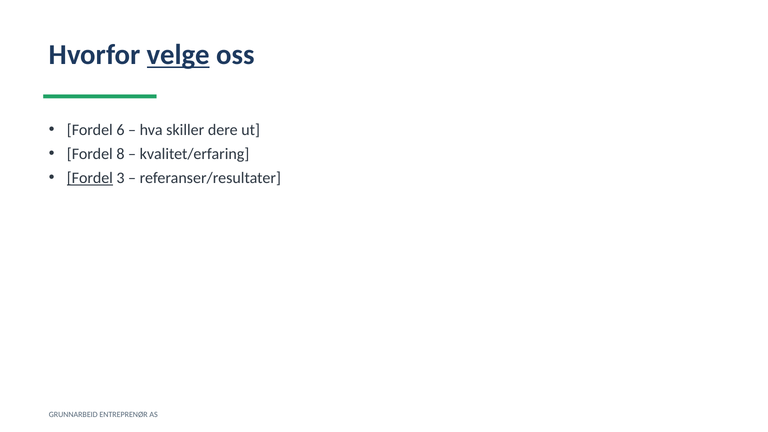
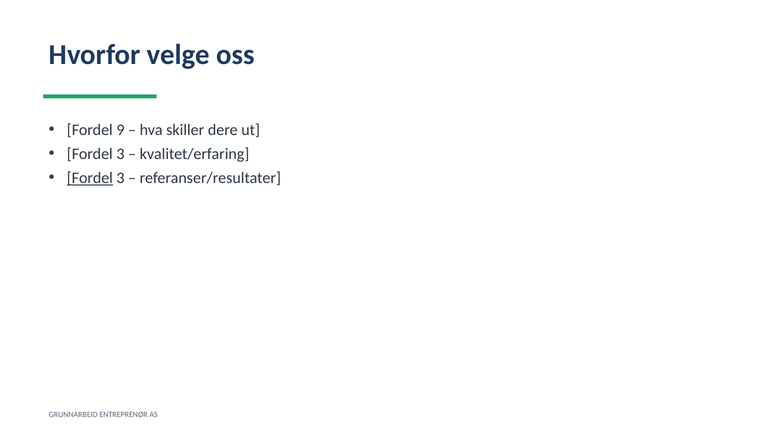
velge underline: present -> none
6: 6 -> 9
8 at (120, 154): 8 -> 3
